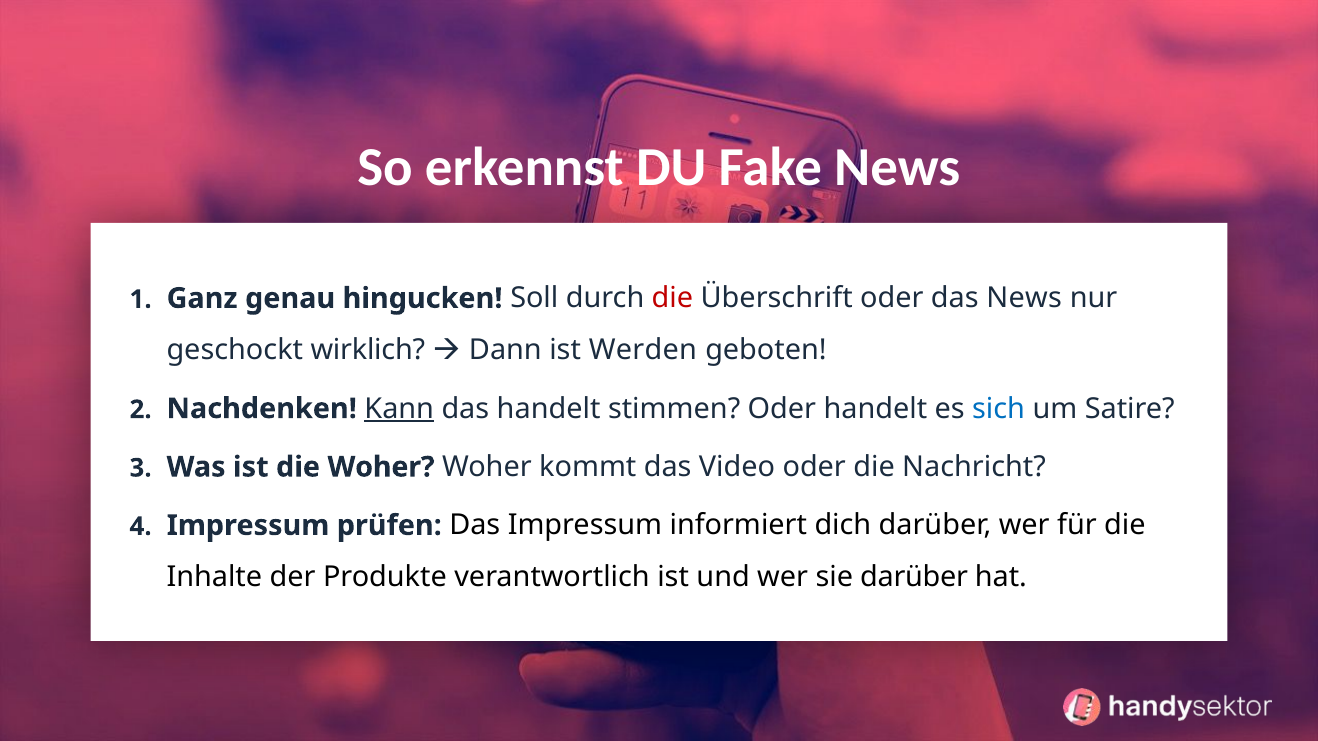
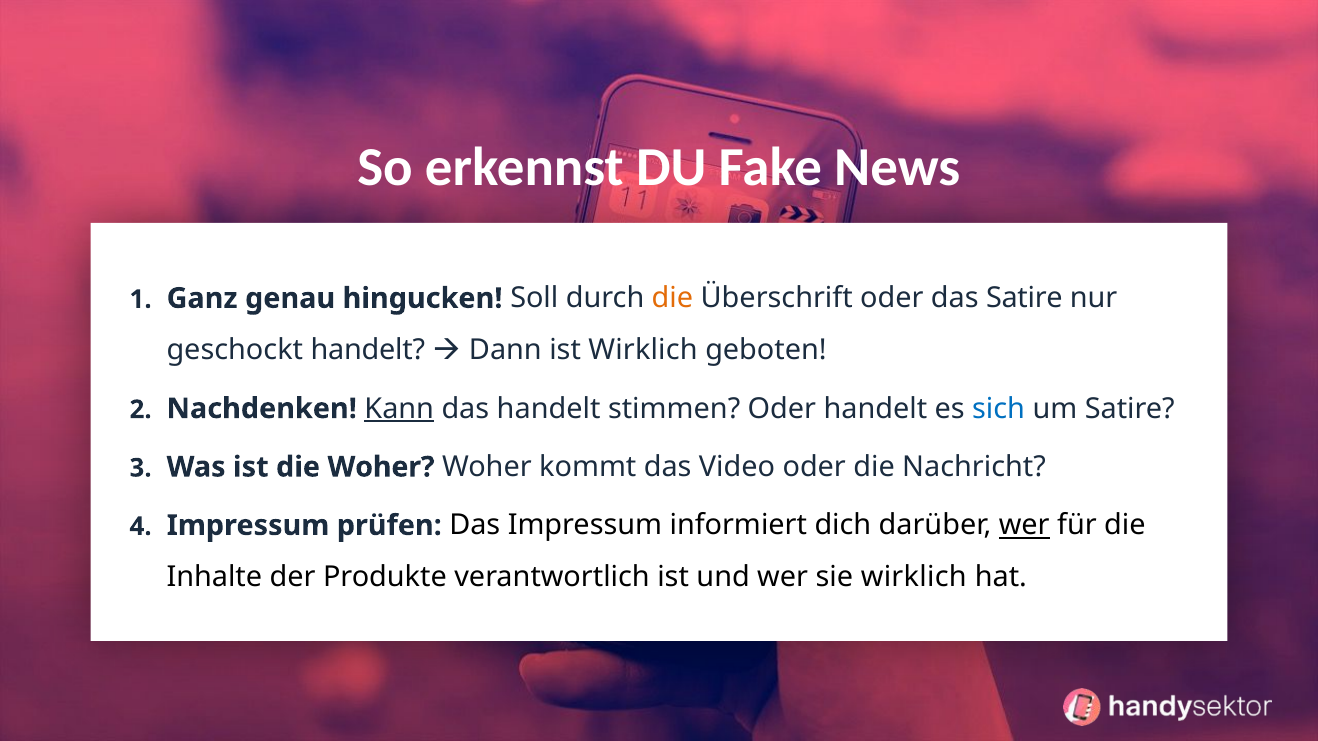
die at (672, 298) colour: red -> orange
das News: News -> Satire
geschockt wirklich: wirklich -> handelt
ist Werden: Werden -> Wirklich
wer at (1024, 526) underline: none -> present
sie darüber: darüber -> wirklich
